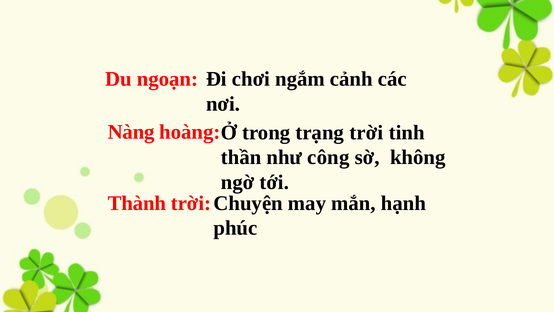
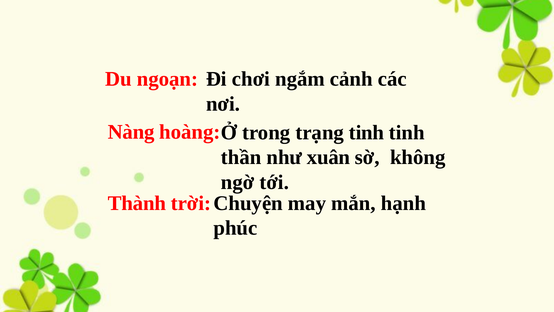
trạng trời: trời -> tinh
công: công -> xuân
